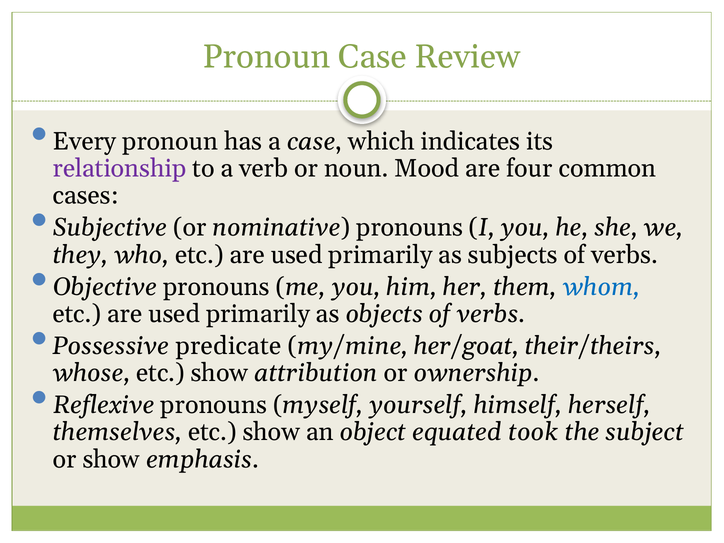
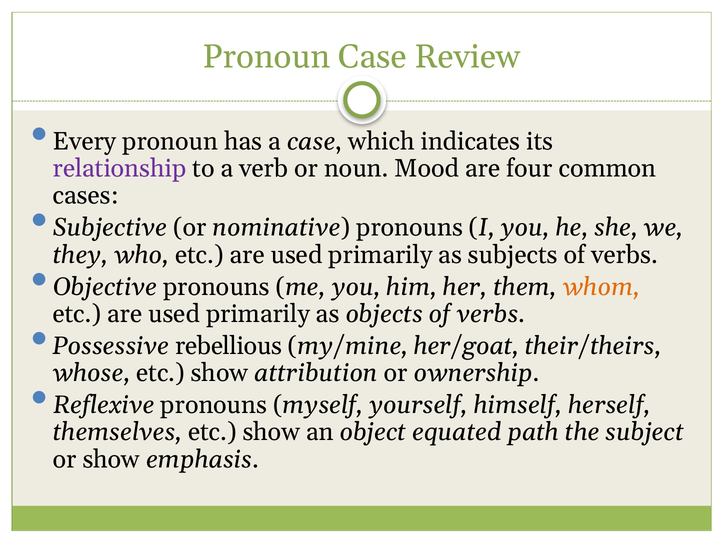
whom colour: blue -> orange
predicate: predicate -> rebellious
took: took -> path
